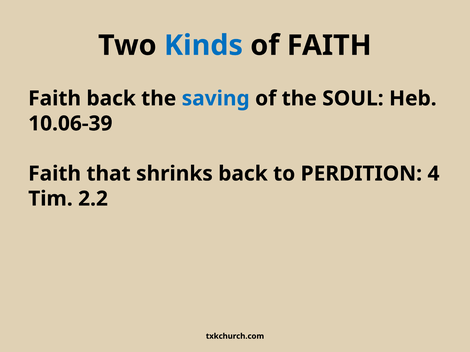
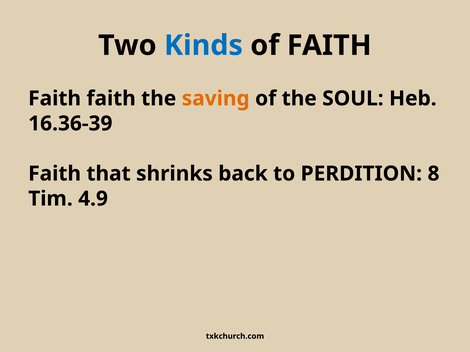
back at (111, 99): back -> faith
saving colour: blue -> orange
10.06-39: 10.06-39 -> 16.36-39
4: 4 -> 8
2.2: 2.2 -> 4.9
